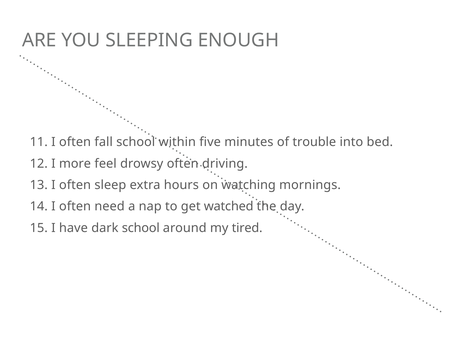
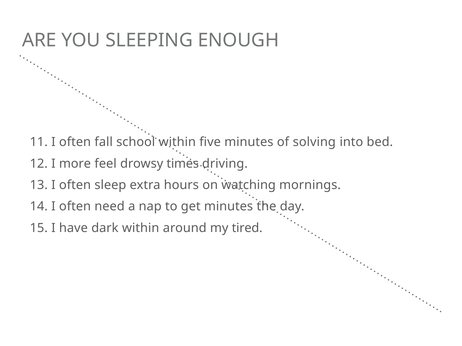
trouble: trouble -> solving
drowsy often: often -> times
get watched: watched -> minutes
dark school: school -> within
